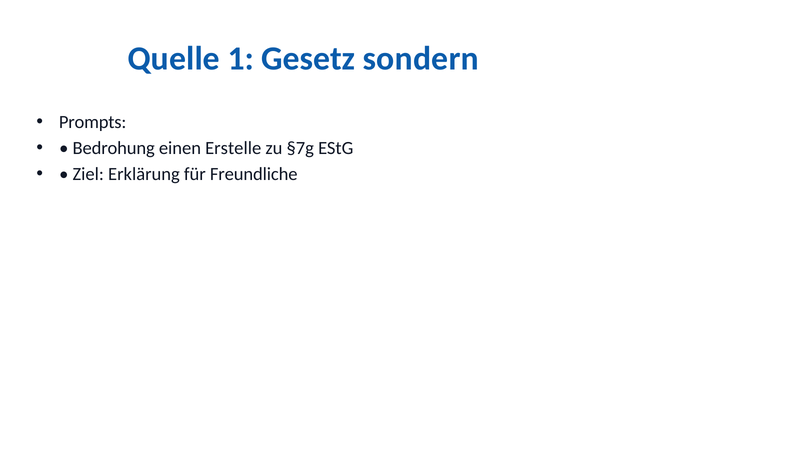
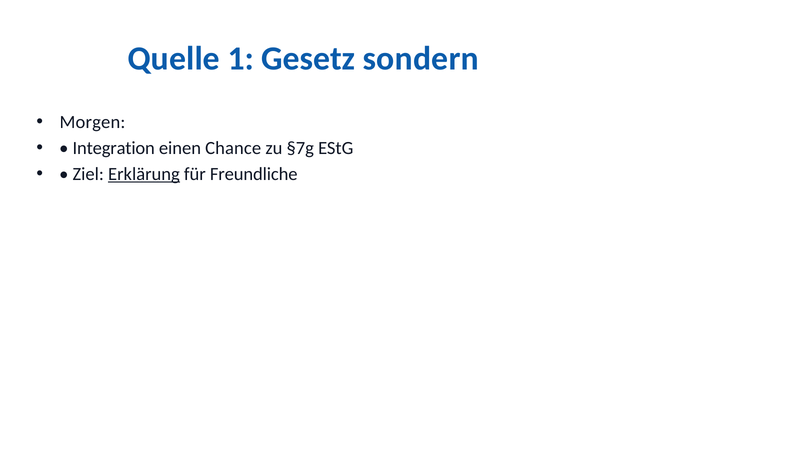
Prompts: Prompts -> Morgen
Bedrohung: Bedrohung -> Integration
Erstelle: Erstelle -> Chance
Erklärung underline: none -> present
